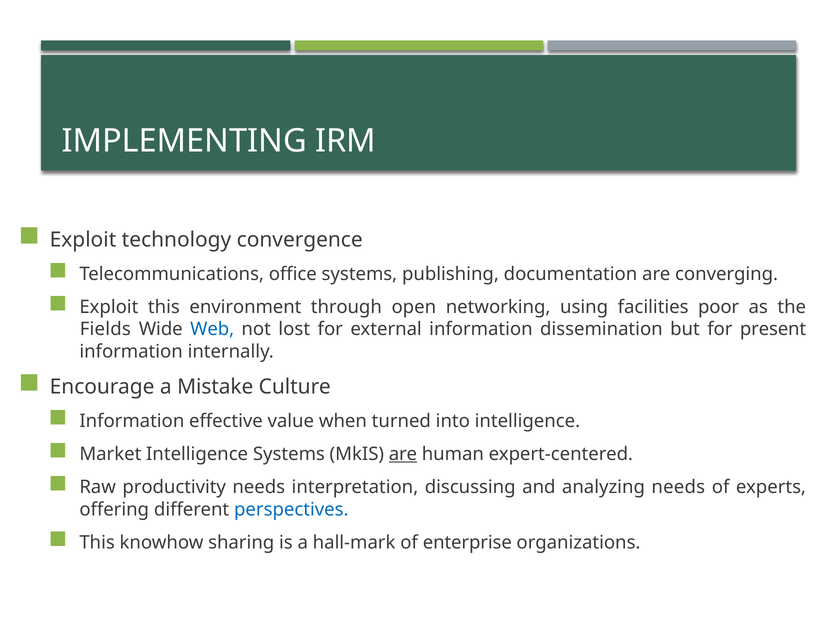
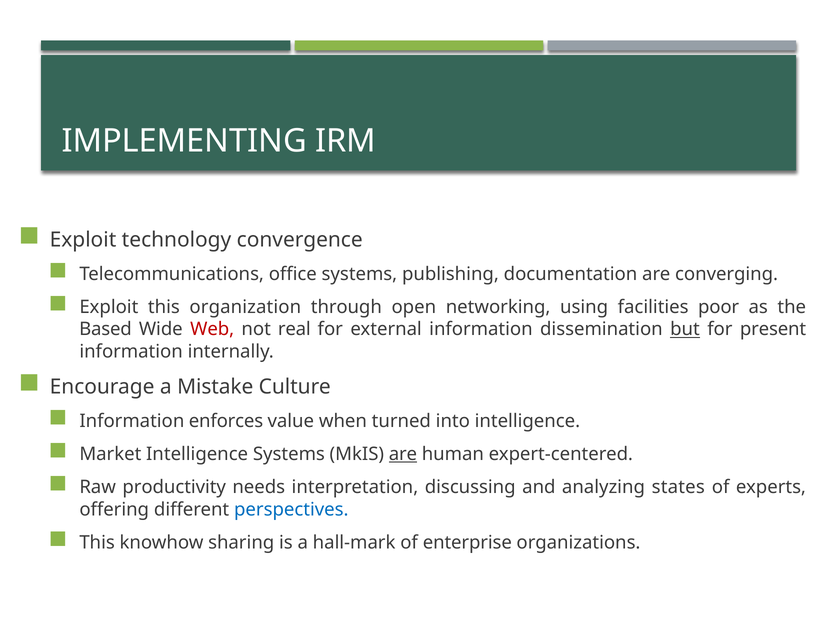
environment: environment -> organization
Fields: Fields -> Based
Web colour: blue -> red
lost: lost -> real
but underline: none -> present
effective: effective -> enforces
analyzing needs: needs -> states
